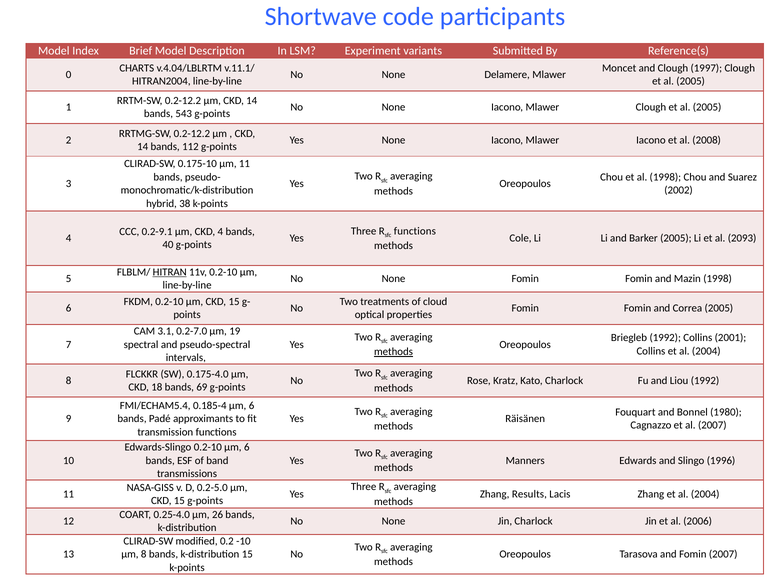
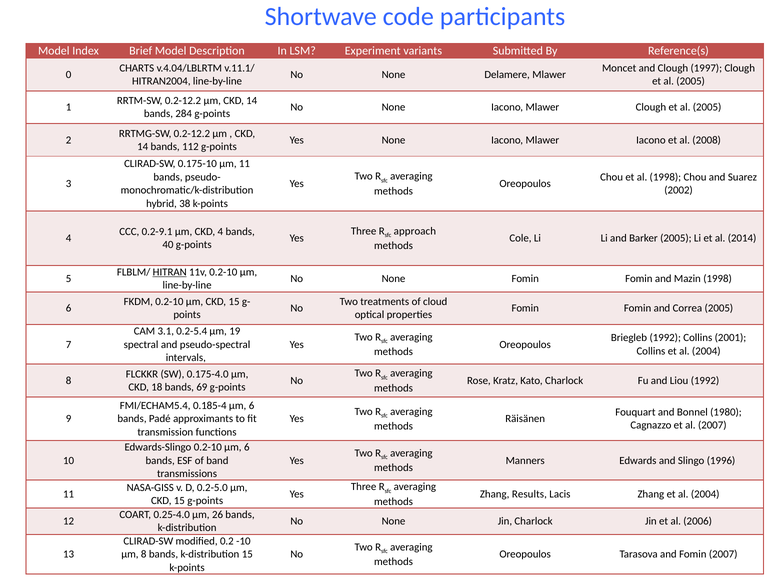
543: 543 -> 284
functions at (415, 231): functions -> approach
2093: 2093 -> 2014
0.2-7.0: 0.2-7.0 -> 0.2-5.4
methods at (393, 352) underline: present -> none
